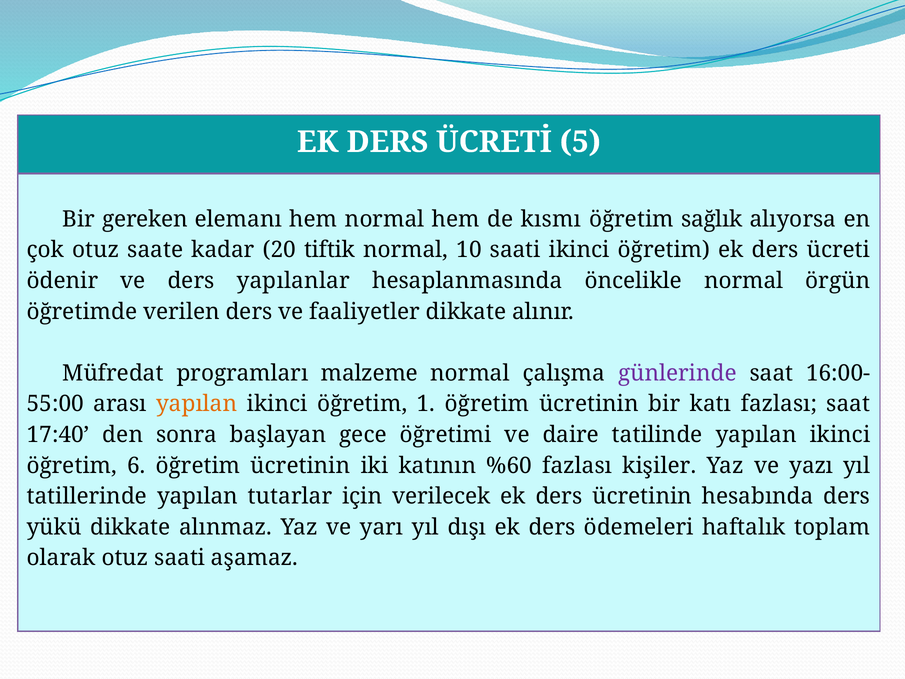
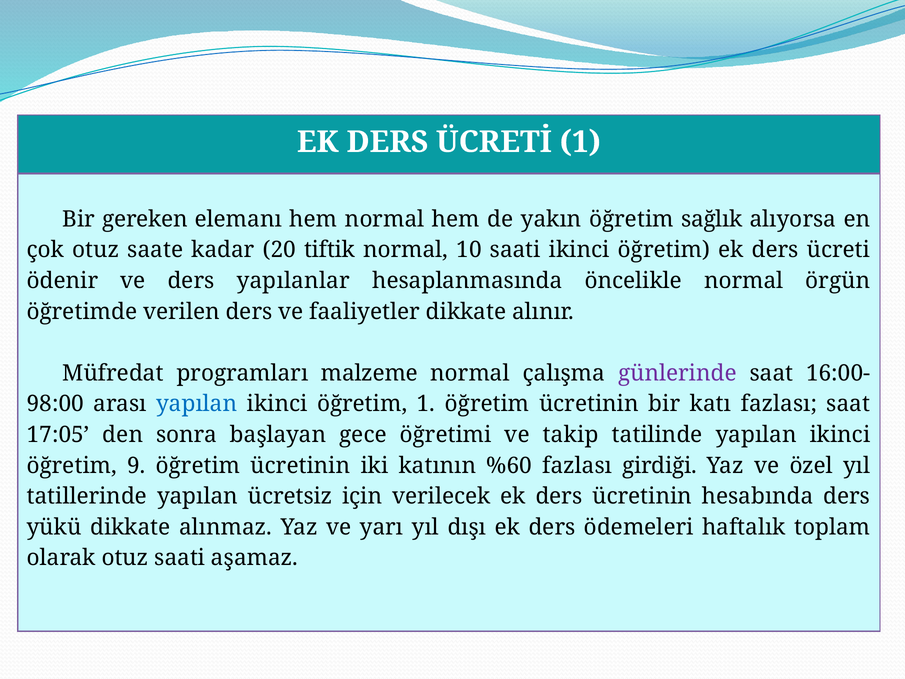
ÜCRETİ 5: 5 -> 1
kısmı: kısmı -> yakın
55:00: 55:00 -> 98:00
yapılan at (197, 404) colour: orange -> blue
17:40: 17:40 -> 17:05
daire: daire -> takip
6: 6 -> 9
kişiler: kişiler -> girdiği
yazı: yazı -> özel
tutarlar: tutarlar -> ücretsiz
